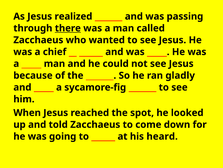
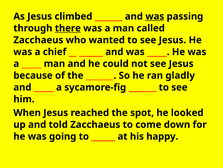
realized: realized -> climbed
was at (155, 16) underline: none -> present
heard: heard -> happy
